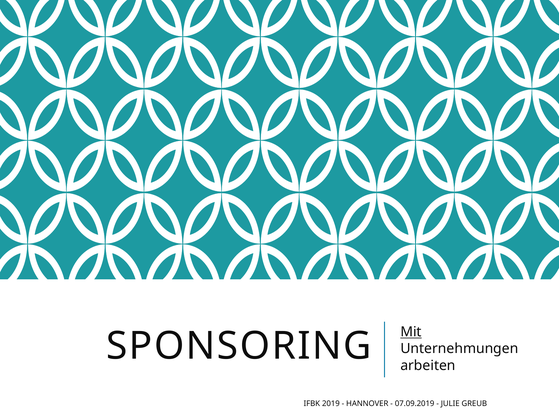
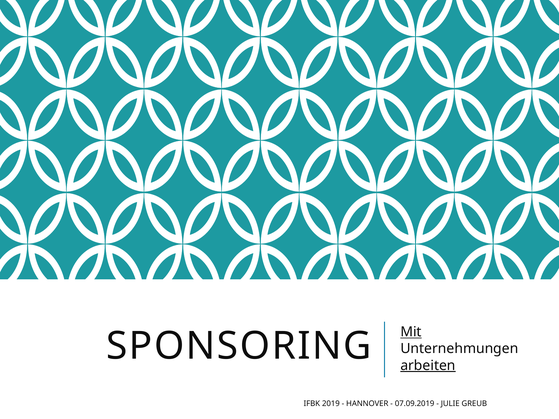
arbeiten underline: none -> present
